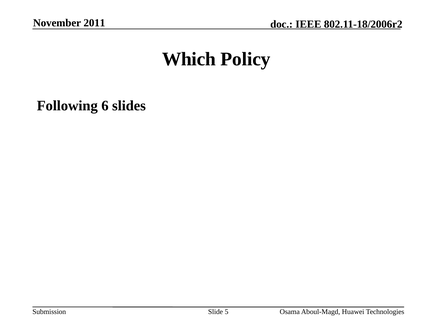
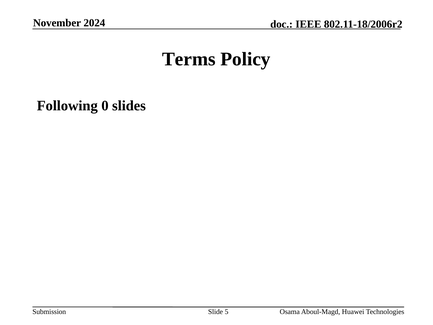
2011: 2011 -> 2024
Which: Which -> Terms
6: 6 -> 0
